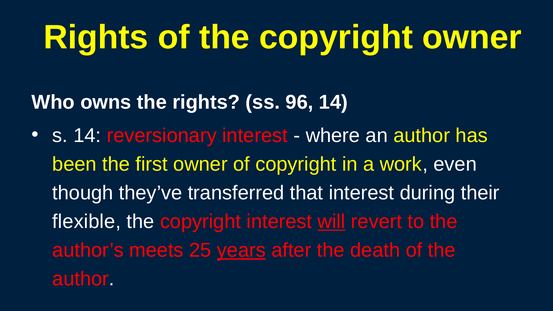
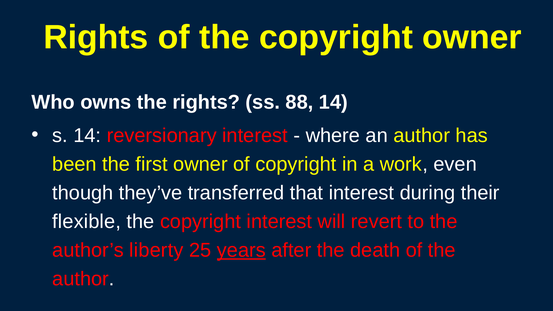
96: 96 -> 88
will underline: present -> none
meets: meets -> liberty
